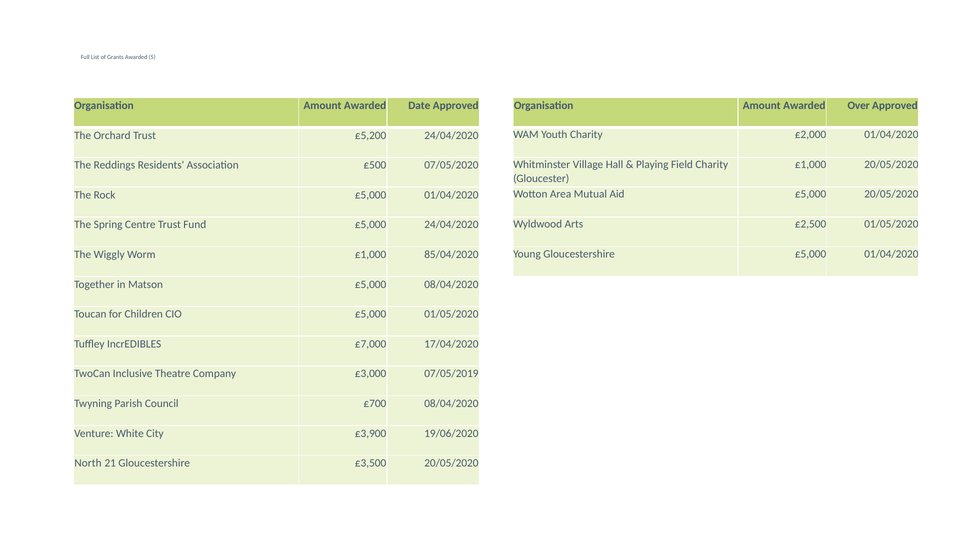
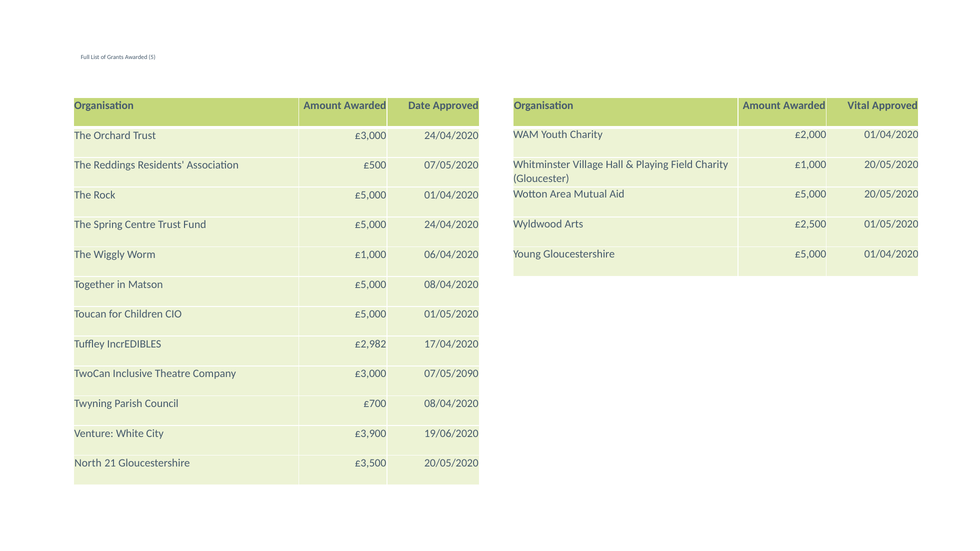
Over: Over -> Vital
Trust £5,200: £5,200 -> £3,000
85/04/2020: 85/04/2020 -> 06/04/2020
£7,000: £7,000 -> £2,982
07/05/2019: 07/05/2019 -> 07/05/2090
